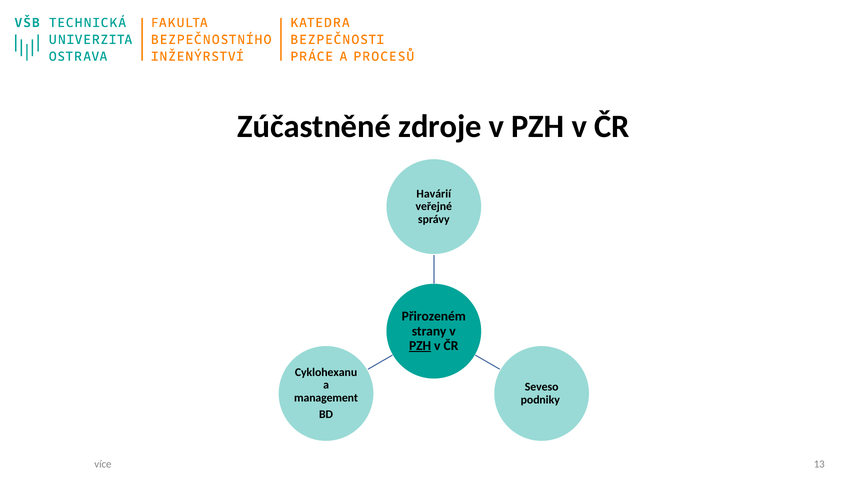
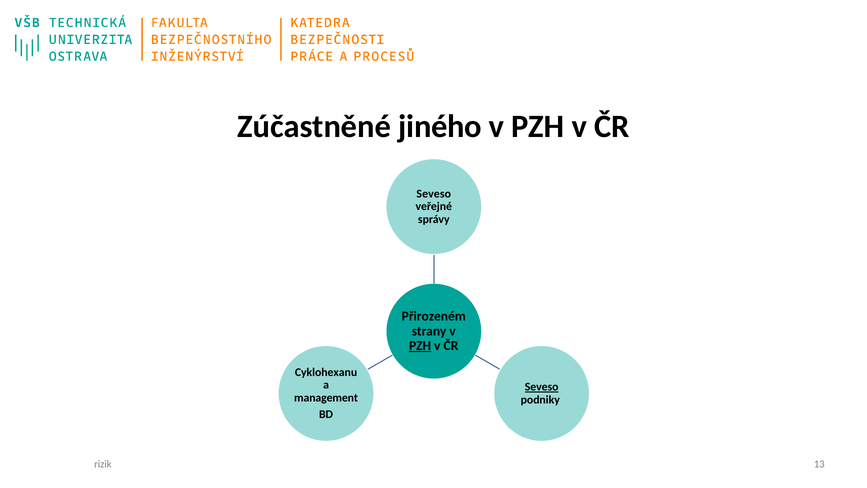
zdroje: zdroje -> jiného
Havárií at (434, 194): Havárií -> Seveso
Seveso at (542, 387) underline: none -> present
více: více -> rizik
